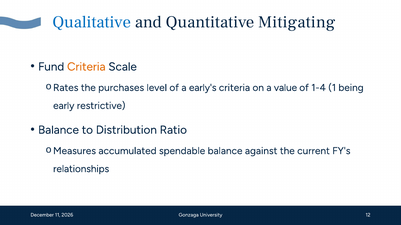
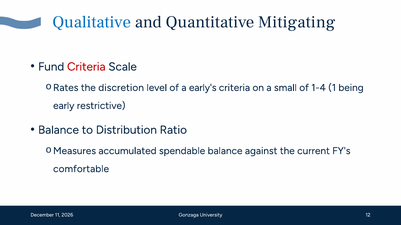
Criteria at (86, 67) colour: orange -> red
purchases: purchases -> discretion
value: value -> small
relationships: relationships -> comfortable
